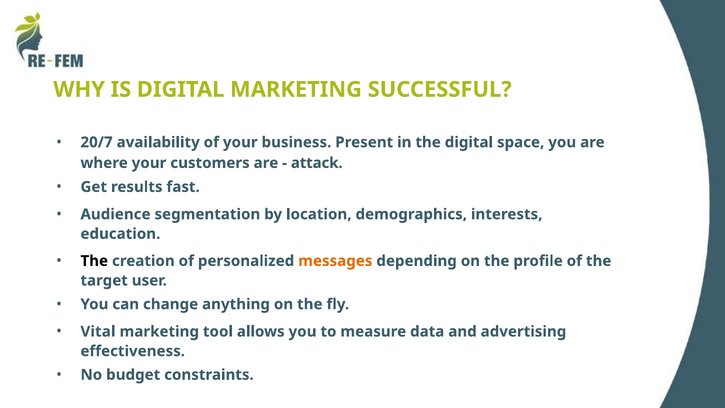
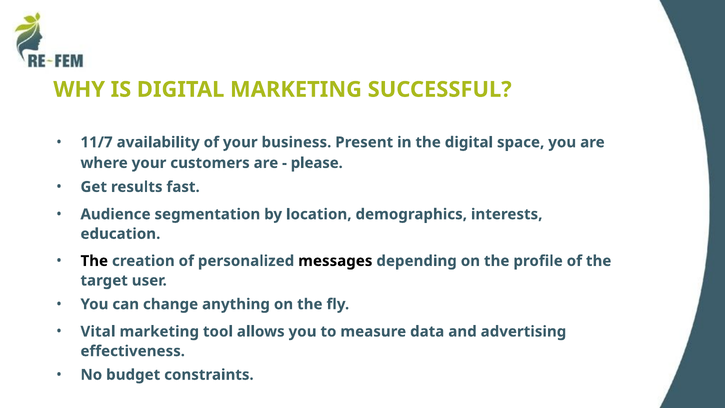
20/7: 20/7 -> 11/7
attack: attack -> please
messages colour: orange -> black
